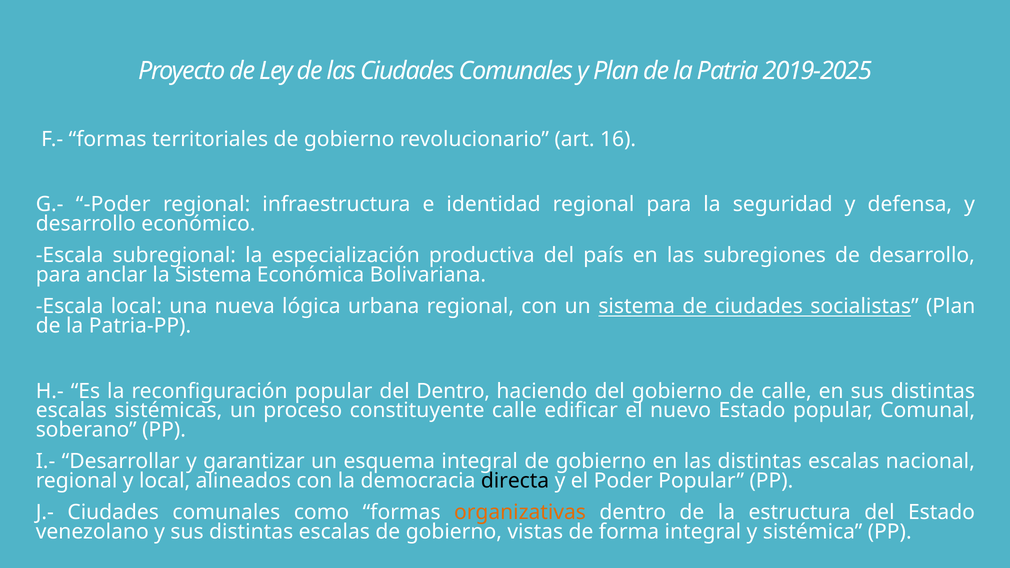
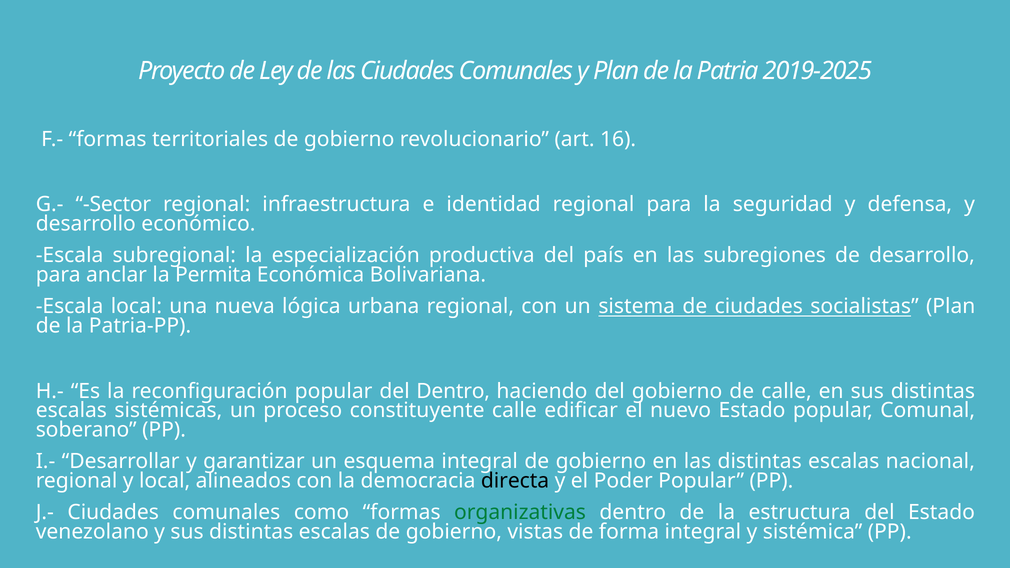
G.- Poder: Poder -> Sector
la Sistema: Sistema -> Permita
organizativas colour: orange -> green
